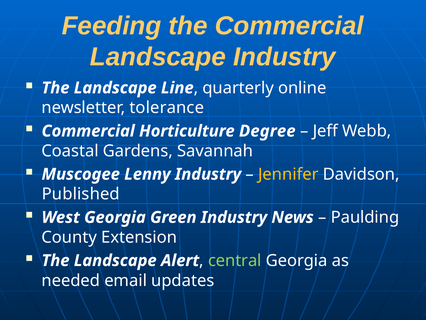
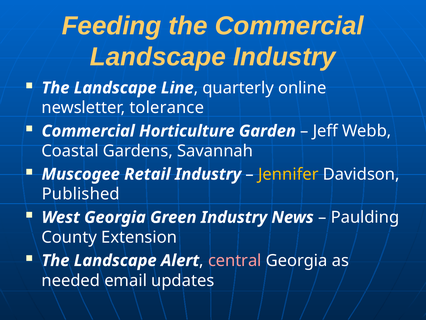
Degree: Degree -> Garden
Lenny: Lenny -> Retail
central colour: light green -> pink
